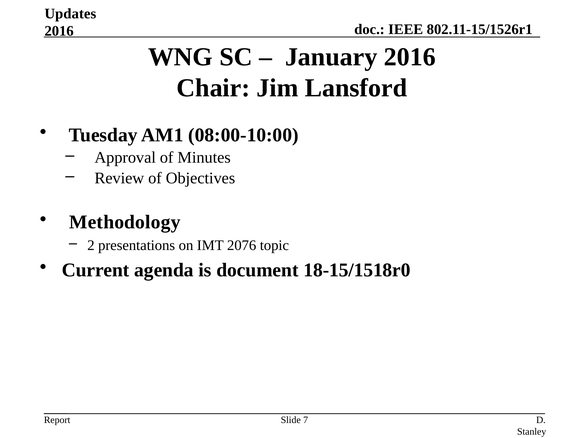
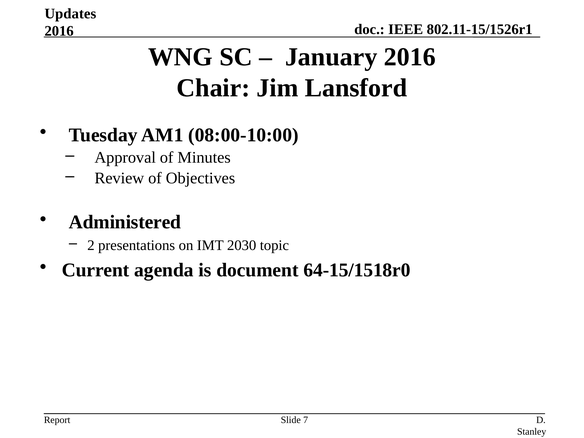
Methodology: Methodology -> Administered
2076: 2076 -> 2030
18-15/1518r0: 18-15/1518r0 -> 64-15/1518r0
